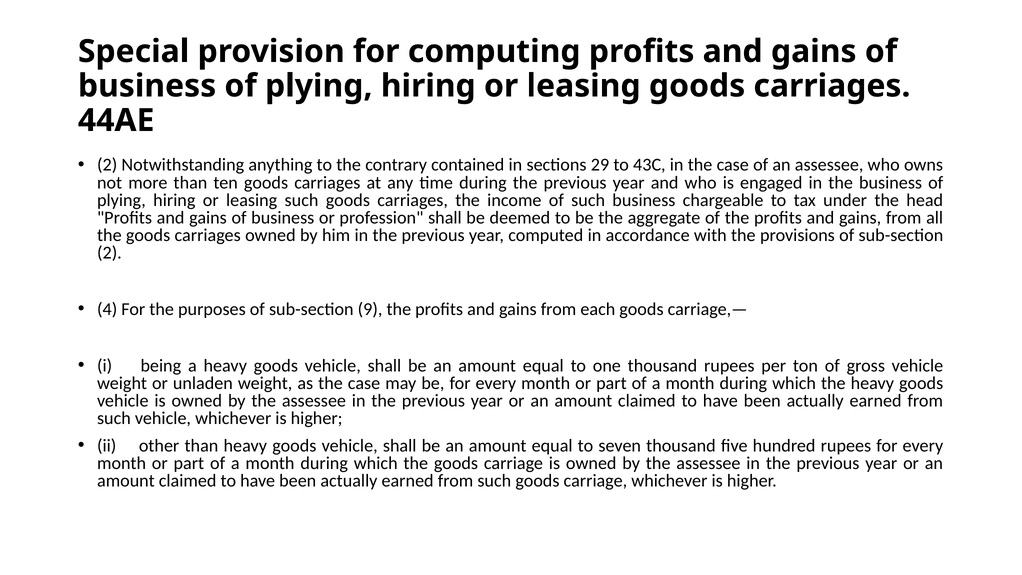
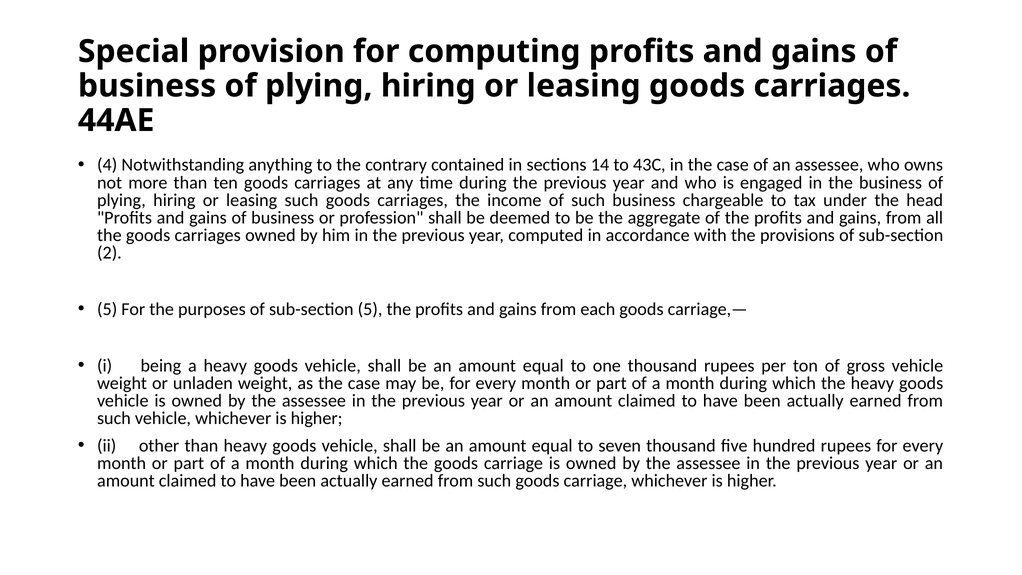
2 at (107, 165): 2 -> 4
29: 29 -> 14
4 at (107, 309): 4 -> 5
sub-section 9: 9 -> 5
